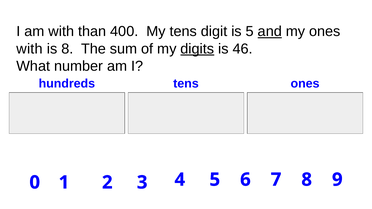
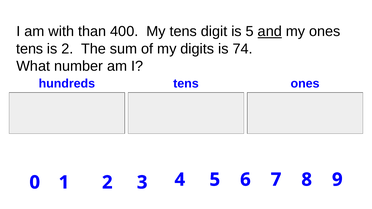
with at (30, 49): with -> tens
is 8: 8 -> 2
digits underline: present -> none
46: 46 -> 74
